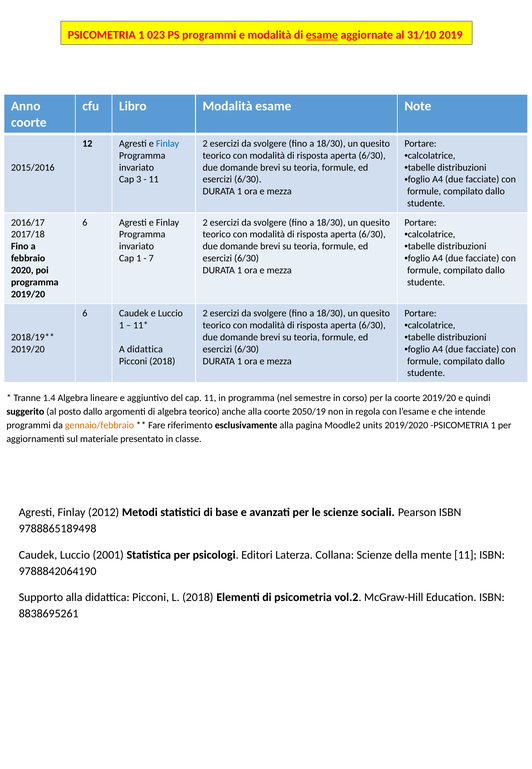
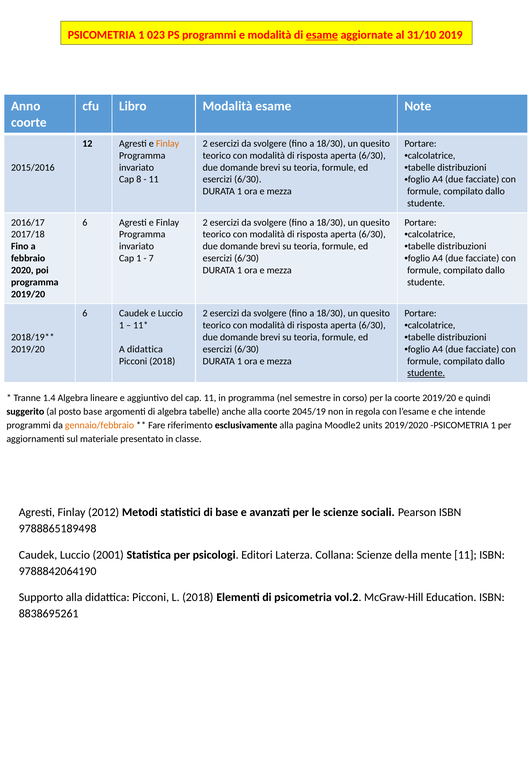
Finlay at (168, 143) colour: blue -> orange
3: 3 -> 8
studente at (426, 373) underline: none -> present
posto dallo: dallo -> base
algebra teorico: teorico -> tabelle
2050/19: 2050/19 -> 2045/19
